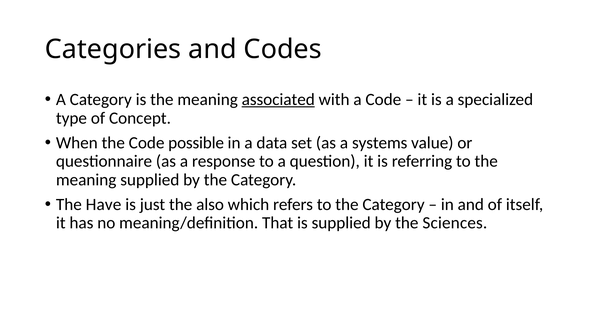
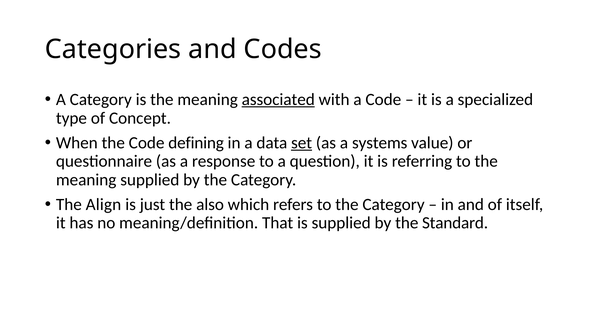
possible: possible -> defining
set underline: none -> present
Have: Have -> Align
Sciences: Sciences -> Standard
